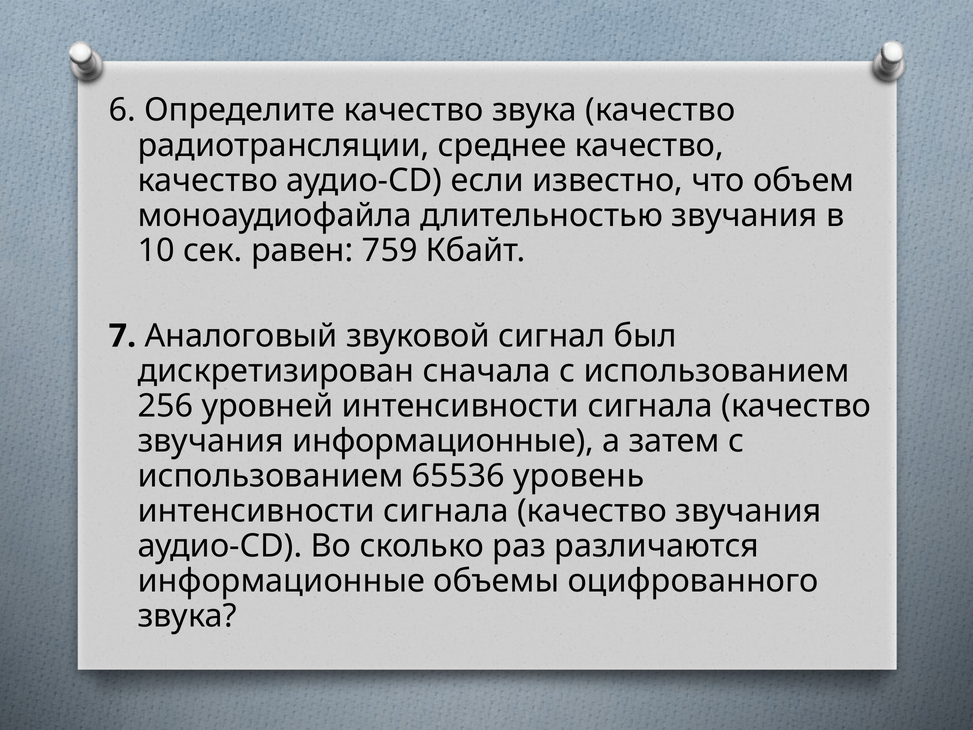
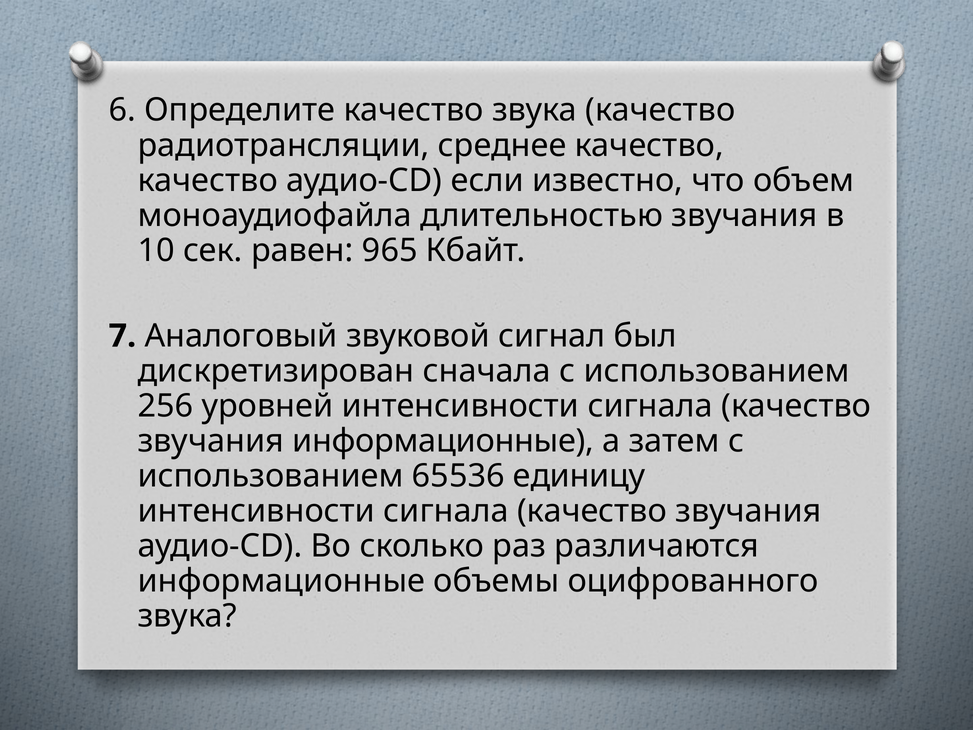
759: 759 -> 965
уровень: уровень -> единицу
